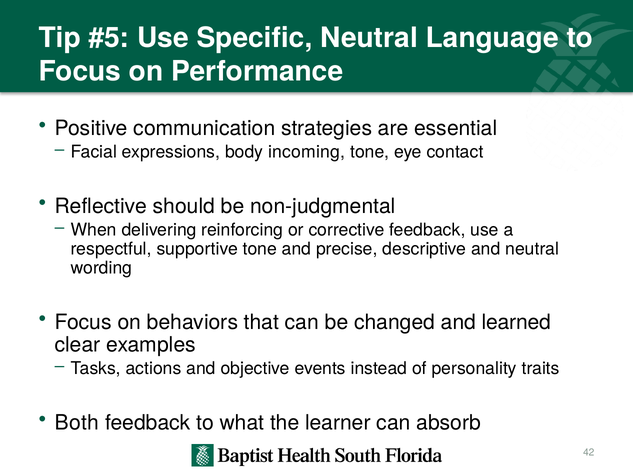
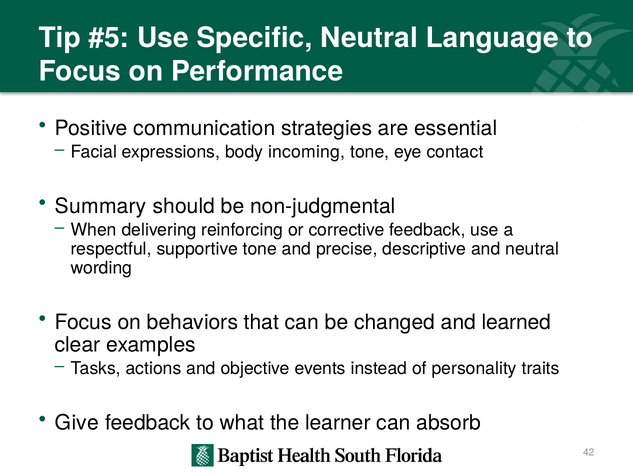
Reflective: Reflective -> Summary
Both: Both -> Give
